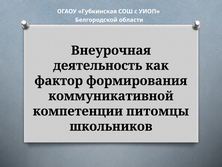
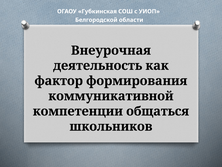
питомцы: питомцы -> общаться
